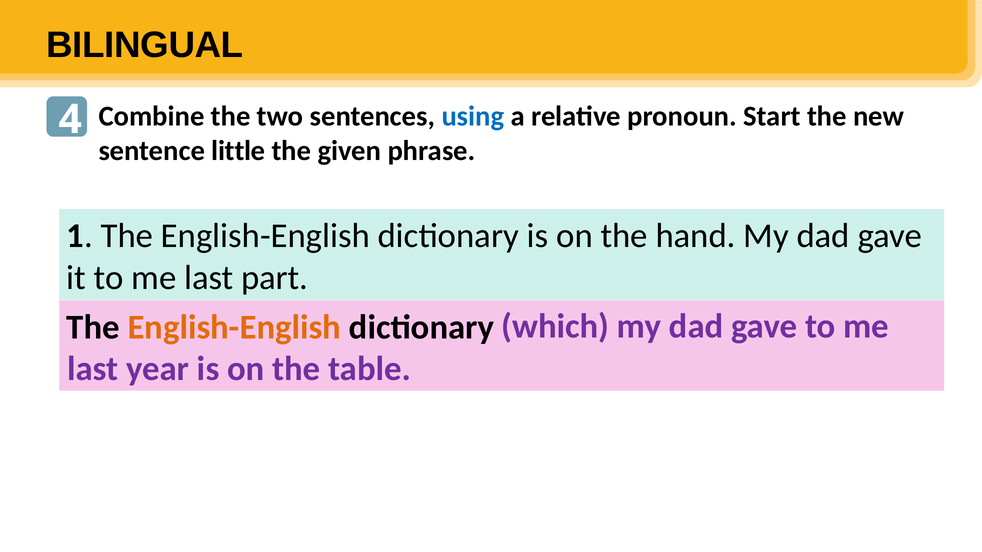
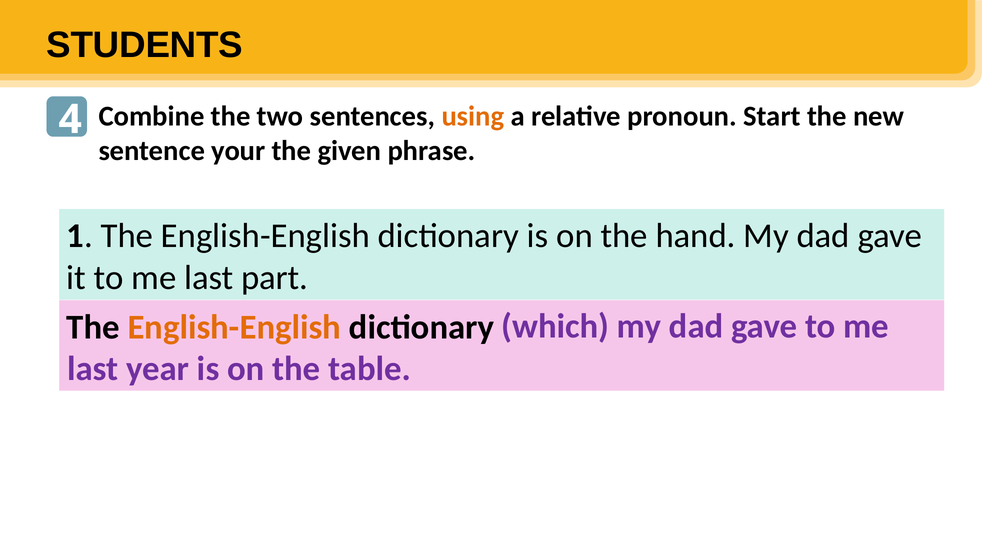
BILINGUAL: BILINGUAL -> STUDENTS
using colour: blue -> orange
little: little -> your
